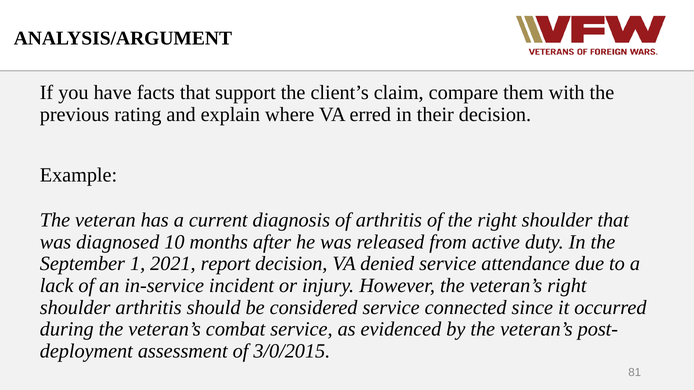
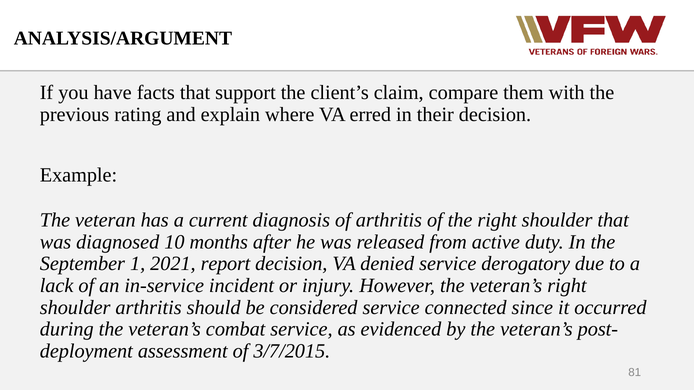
attendance: attendance -> derogatory
3/0/2015: 3/0/2015 -> 3/7/2015
